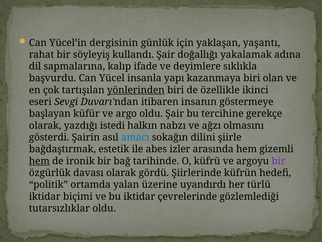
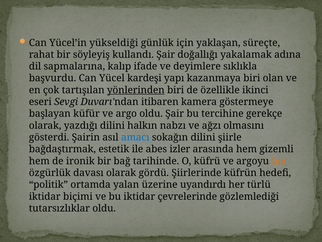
dergisinin: dergisinin -> yükseldiği
yaşantı: yaşantı -> süreçte
insanla: insanla -> kardeşi
insanın: insanın -> kamera
yazdığı istedi: istedi -> dilini
hem at (39, 161) underline: present -> none
bir at (278, 161) colour: purple -> orange
